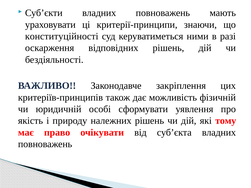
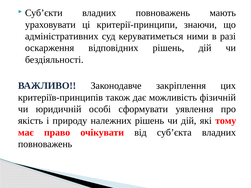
конституційності: конституційності -> адміністративних
